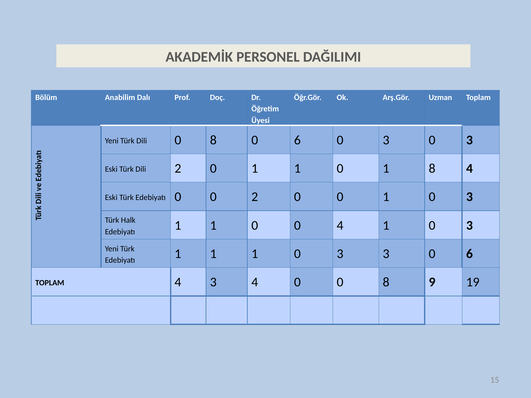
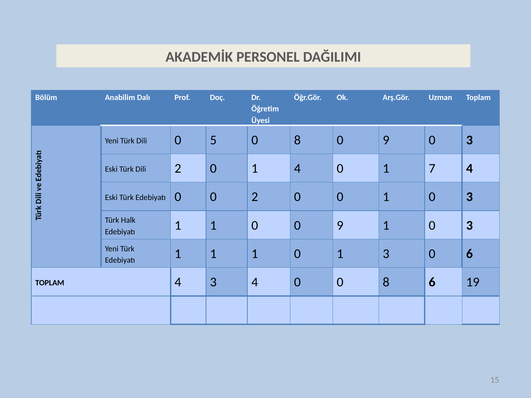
Dili 0 8: 8 -> 5
6 at (297, 140): 6 -> 8
3 at (386, 140): 3 -> 9
0 1 1: 1 -> 4
1 8: 8 -> 7
0 0 4: 4 -> 9
1 1 0 3: 3 -> 1
8 9: 9 -> 6
